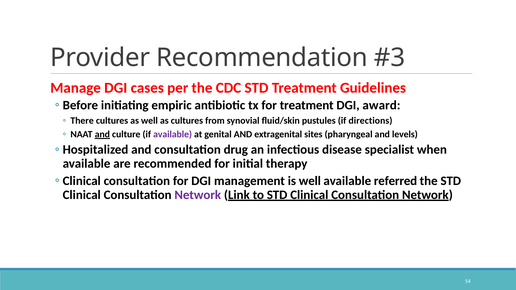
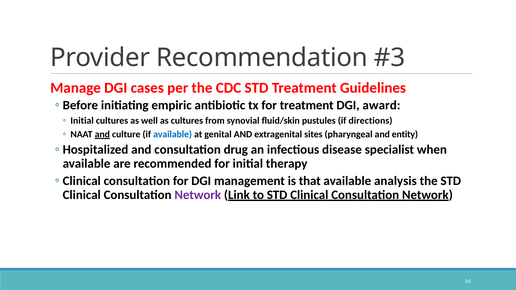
There at (82, 121): There -> Initial
available at (173, 134) colour: purple -> blue
levels: levels -> entity
is well: well -> that
referred: referred -> analysis
